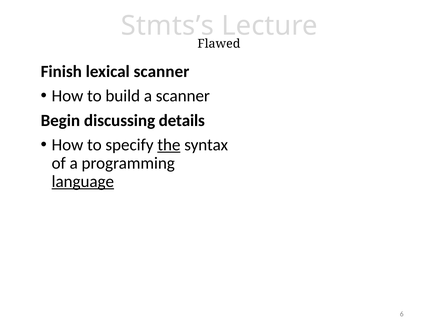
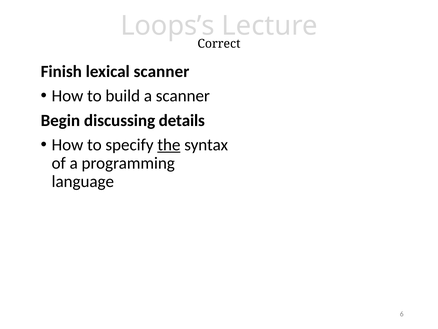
Stmts’s: Stmts’s -> Loops’s
Flawed: Flawed -> Correct
language underline: present -> none
